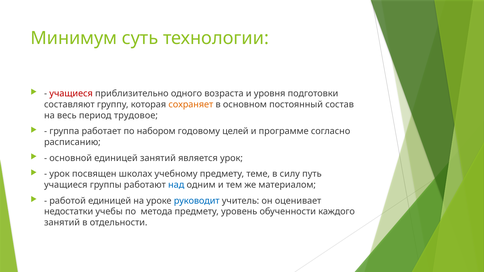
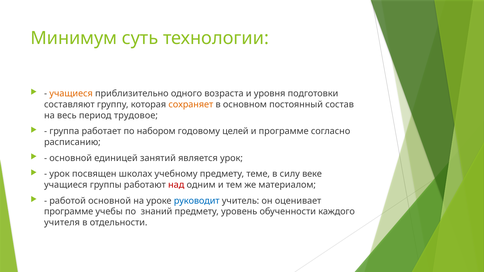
учащиеся at (71, 94) colour: red -> orange
путь: путь -> веке
над colour: blue -> red
работой единицей: единицей -> основной
недостатки at (69, 212): недостатки -> программе
метода: метода -> знаний
занятий at (62, 223): занятий -> учителя
